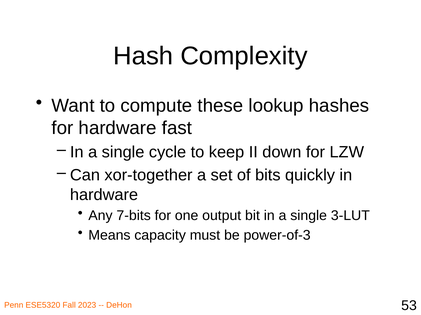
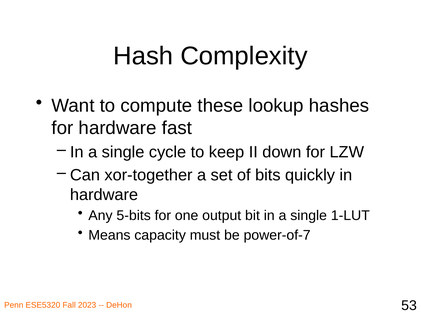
7-bits: 7-bits -> 5-bits
3-LUT: 3-LUT -> 1-LUT
power-of-3: power-of-3 -> power-of-7
